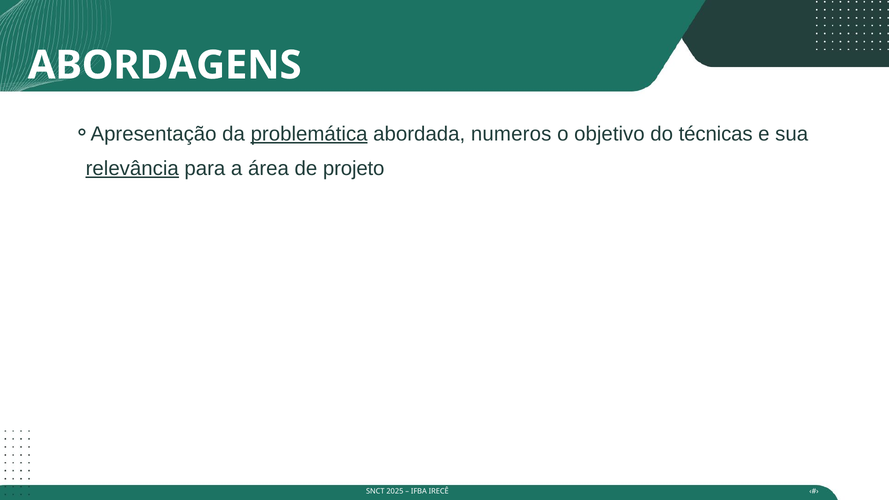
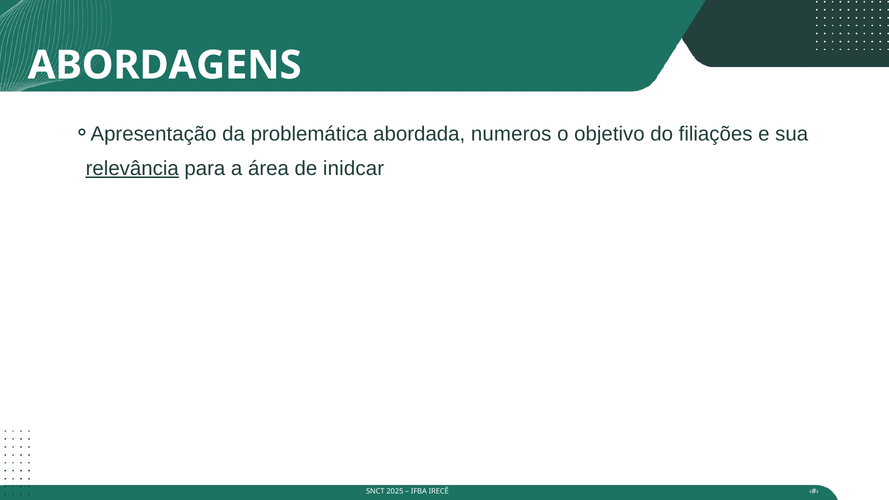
problemática underline: present -> none
técnicas: técnicas -> filiações
projeto: projeto -> inidcar
